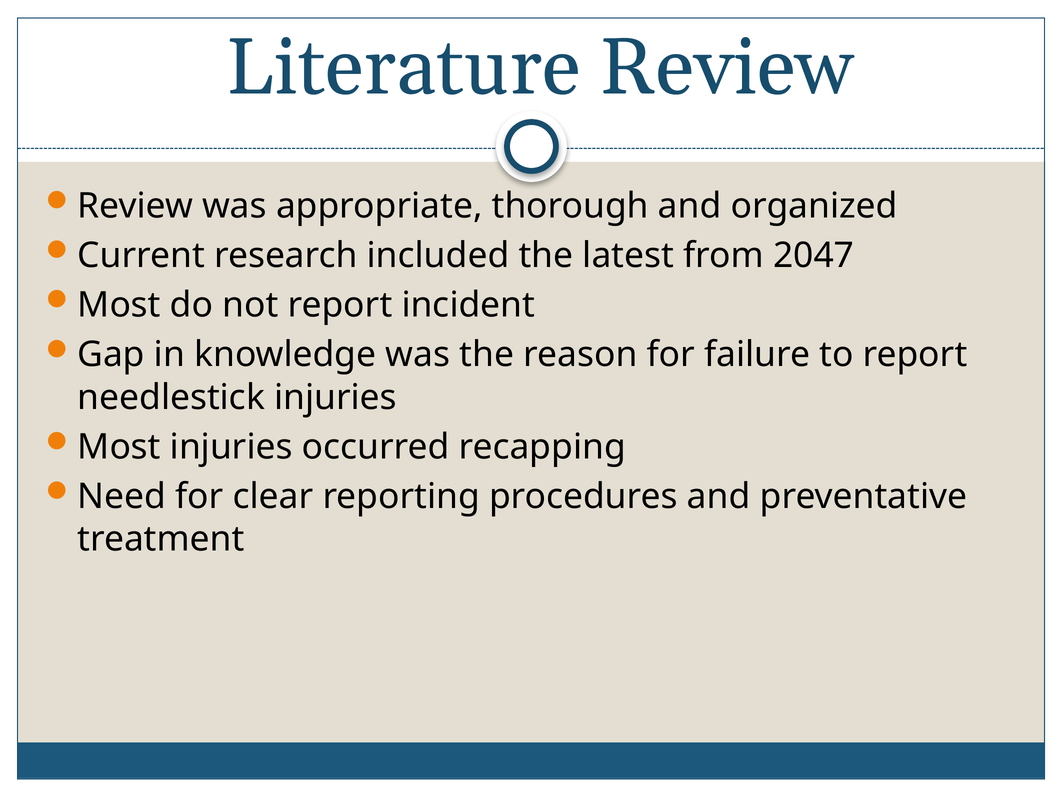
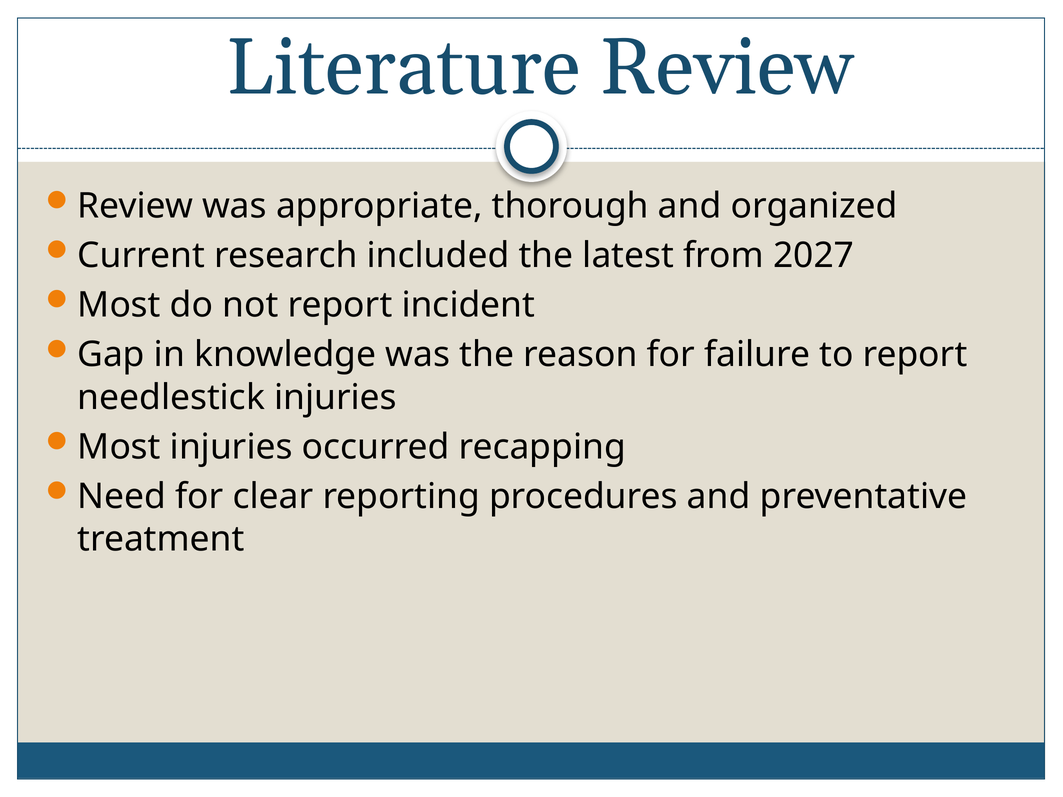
2047: 2047 -> 2027
